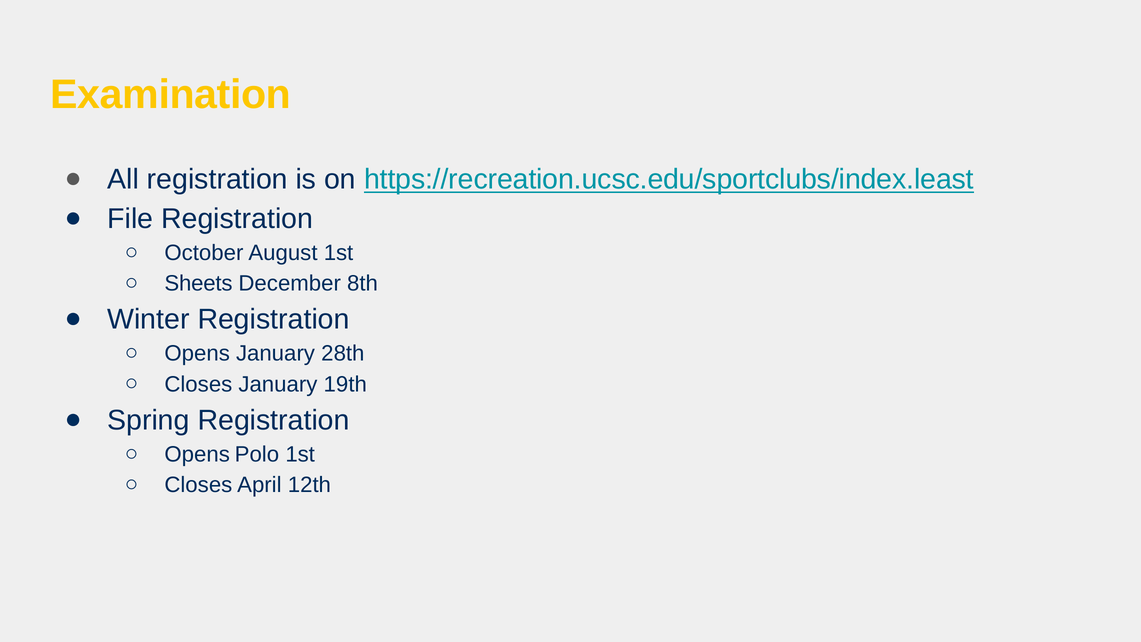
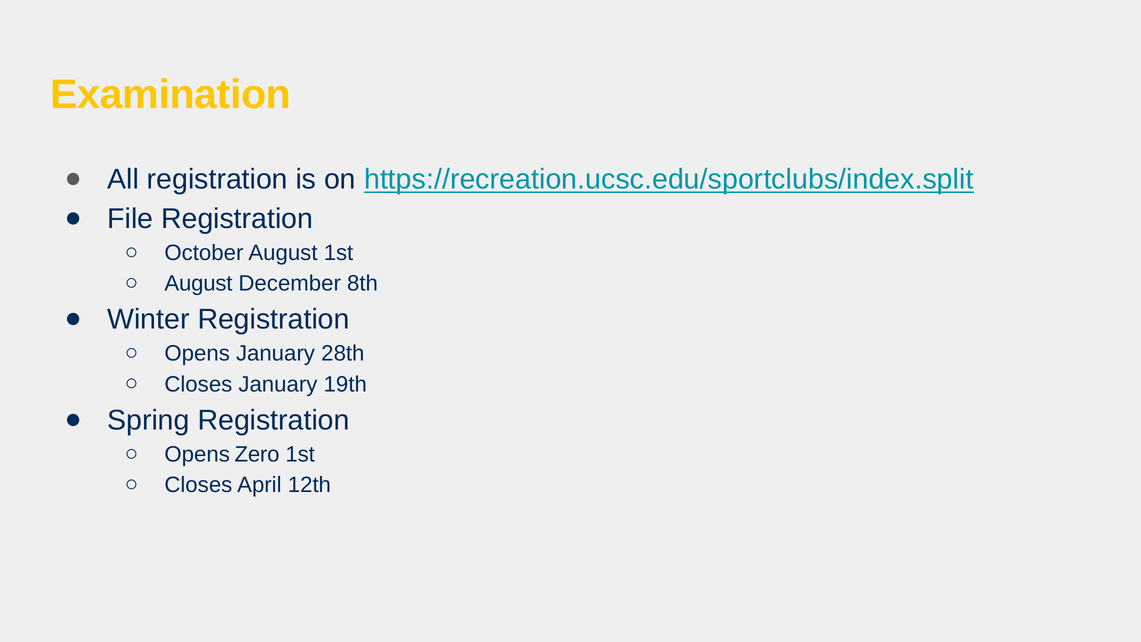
https://recreation.ucsc.edu/sportclubs/index.least: https://recreation.ucsc.edu/sportclubs/index.least -> https://recreation.ucsc.edu/sportclubs/index.split
Sheets at (198, 283): Sheets -> August
Polo: Polo -> Zero
